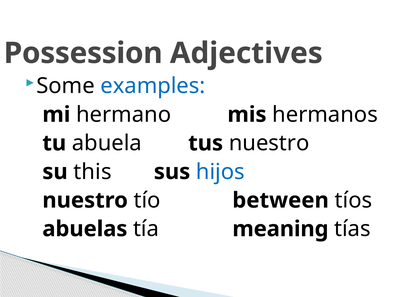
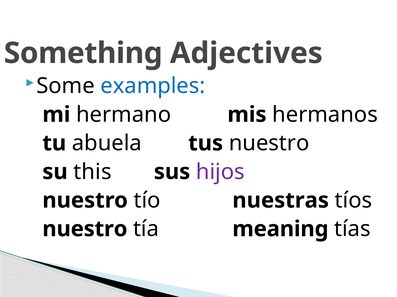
Possession: Possession -> Something
hijos colour: blue -> purple
between: between -> nuestras
abuelas at (85, 230): abuelas -> nuestro
